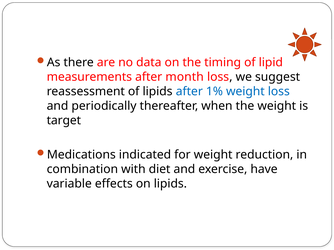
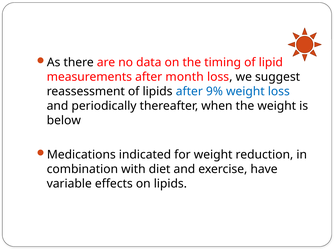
1%: 1% -> 9%
target: target -> below
